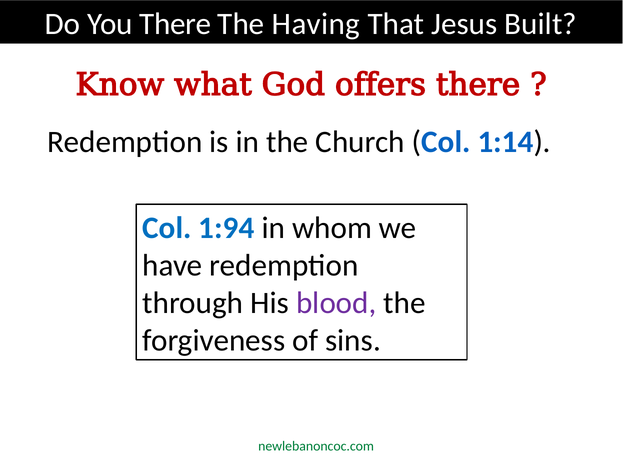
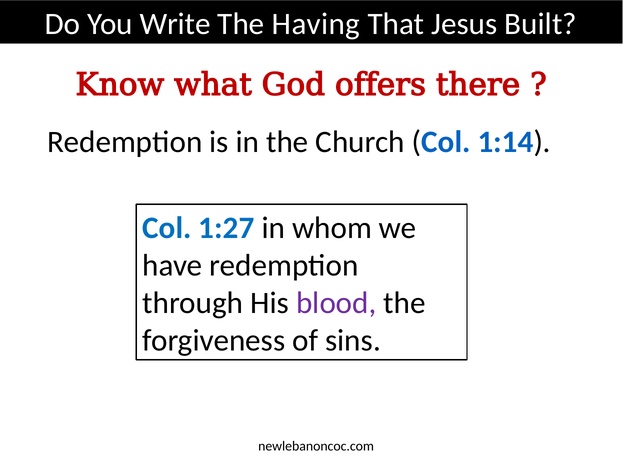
You There: There -> Write
1:94: 1:94 -> 1:27
newlebanoncoc.com colour: green -> black
